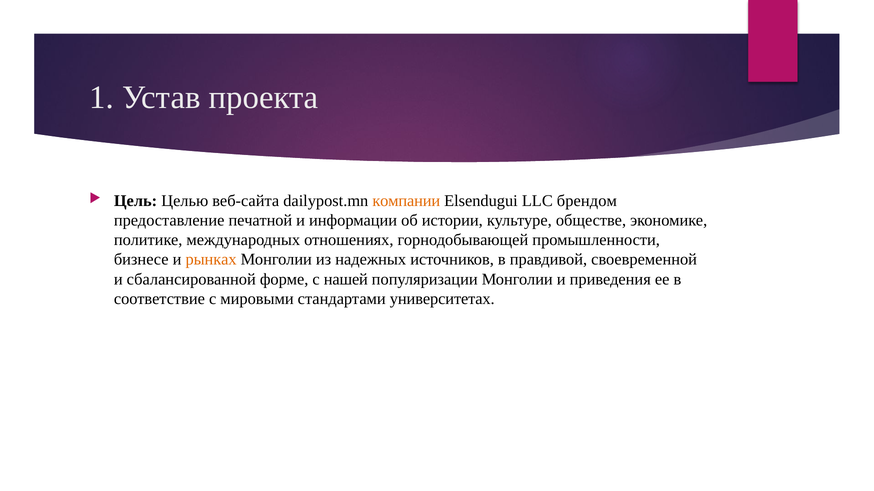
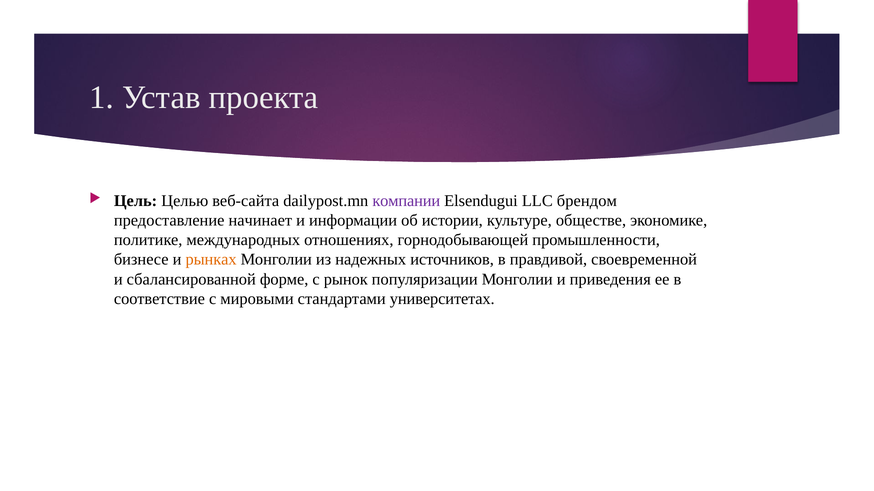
компании colour: orange -> purple
печатной: печатной -> начинает
нашей: нашей -> рынок
